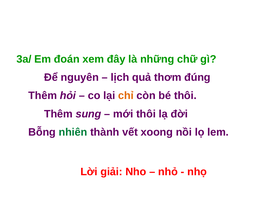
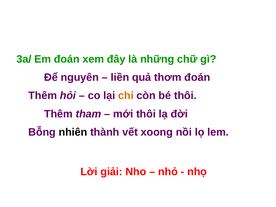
lịch: lịch -> liền
thơm đúng: đúng -> đoán
sung: sung -> tham
nhiên colour: green -> black
